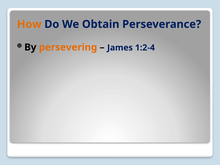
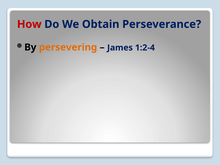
How colour: orange -> red
